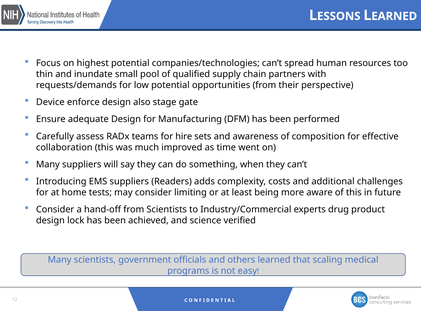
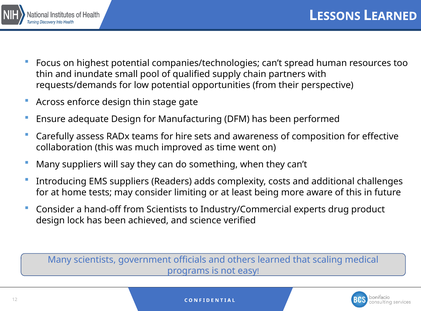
Device: Device -> Across
design also: also -> thin
